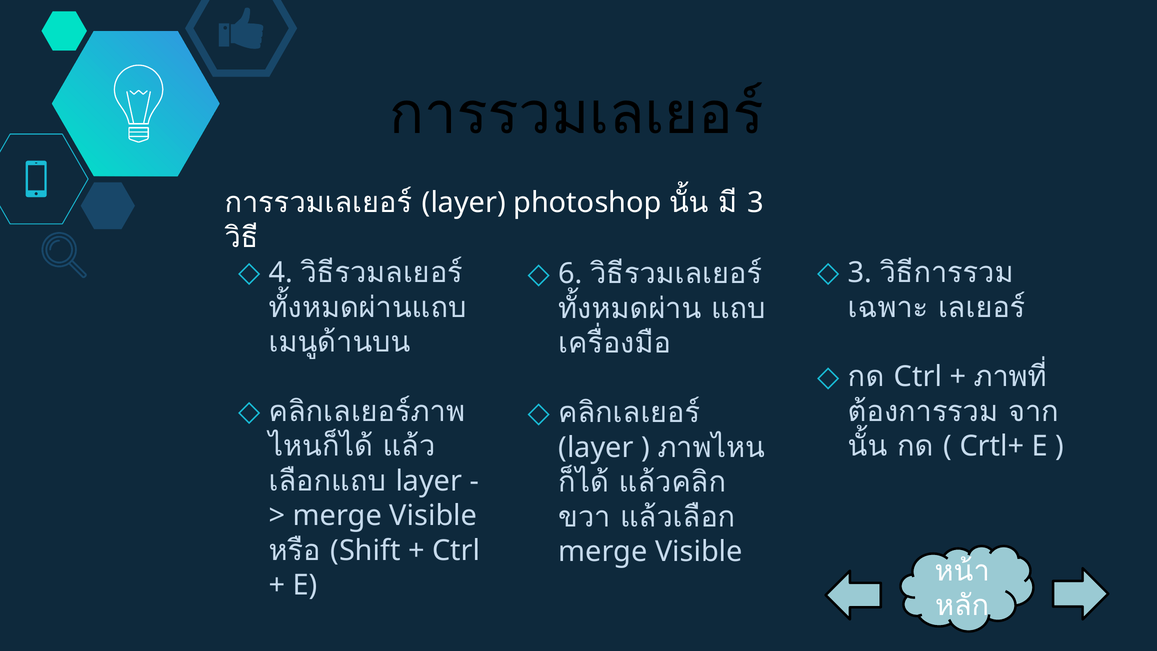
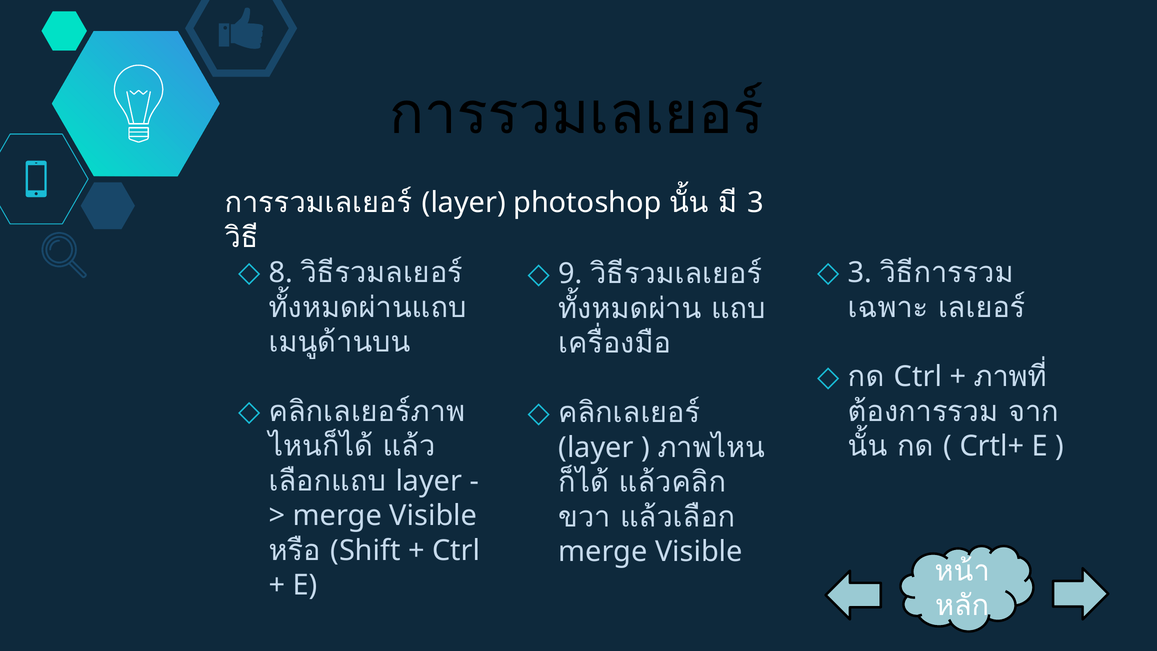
4: 4 -> 8
6: 6 -> 9
